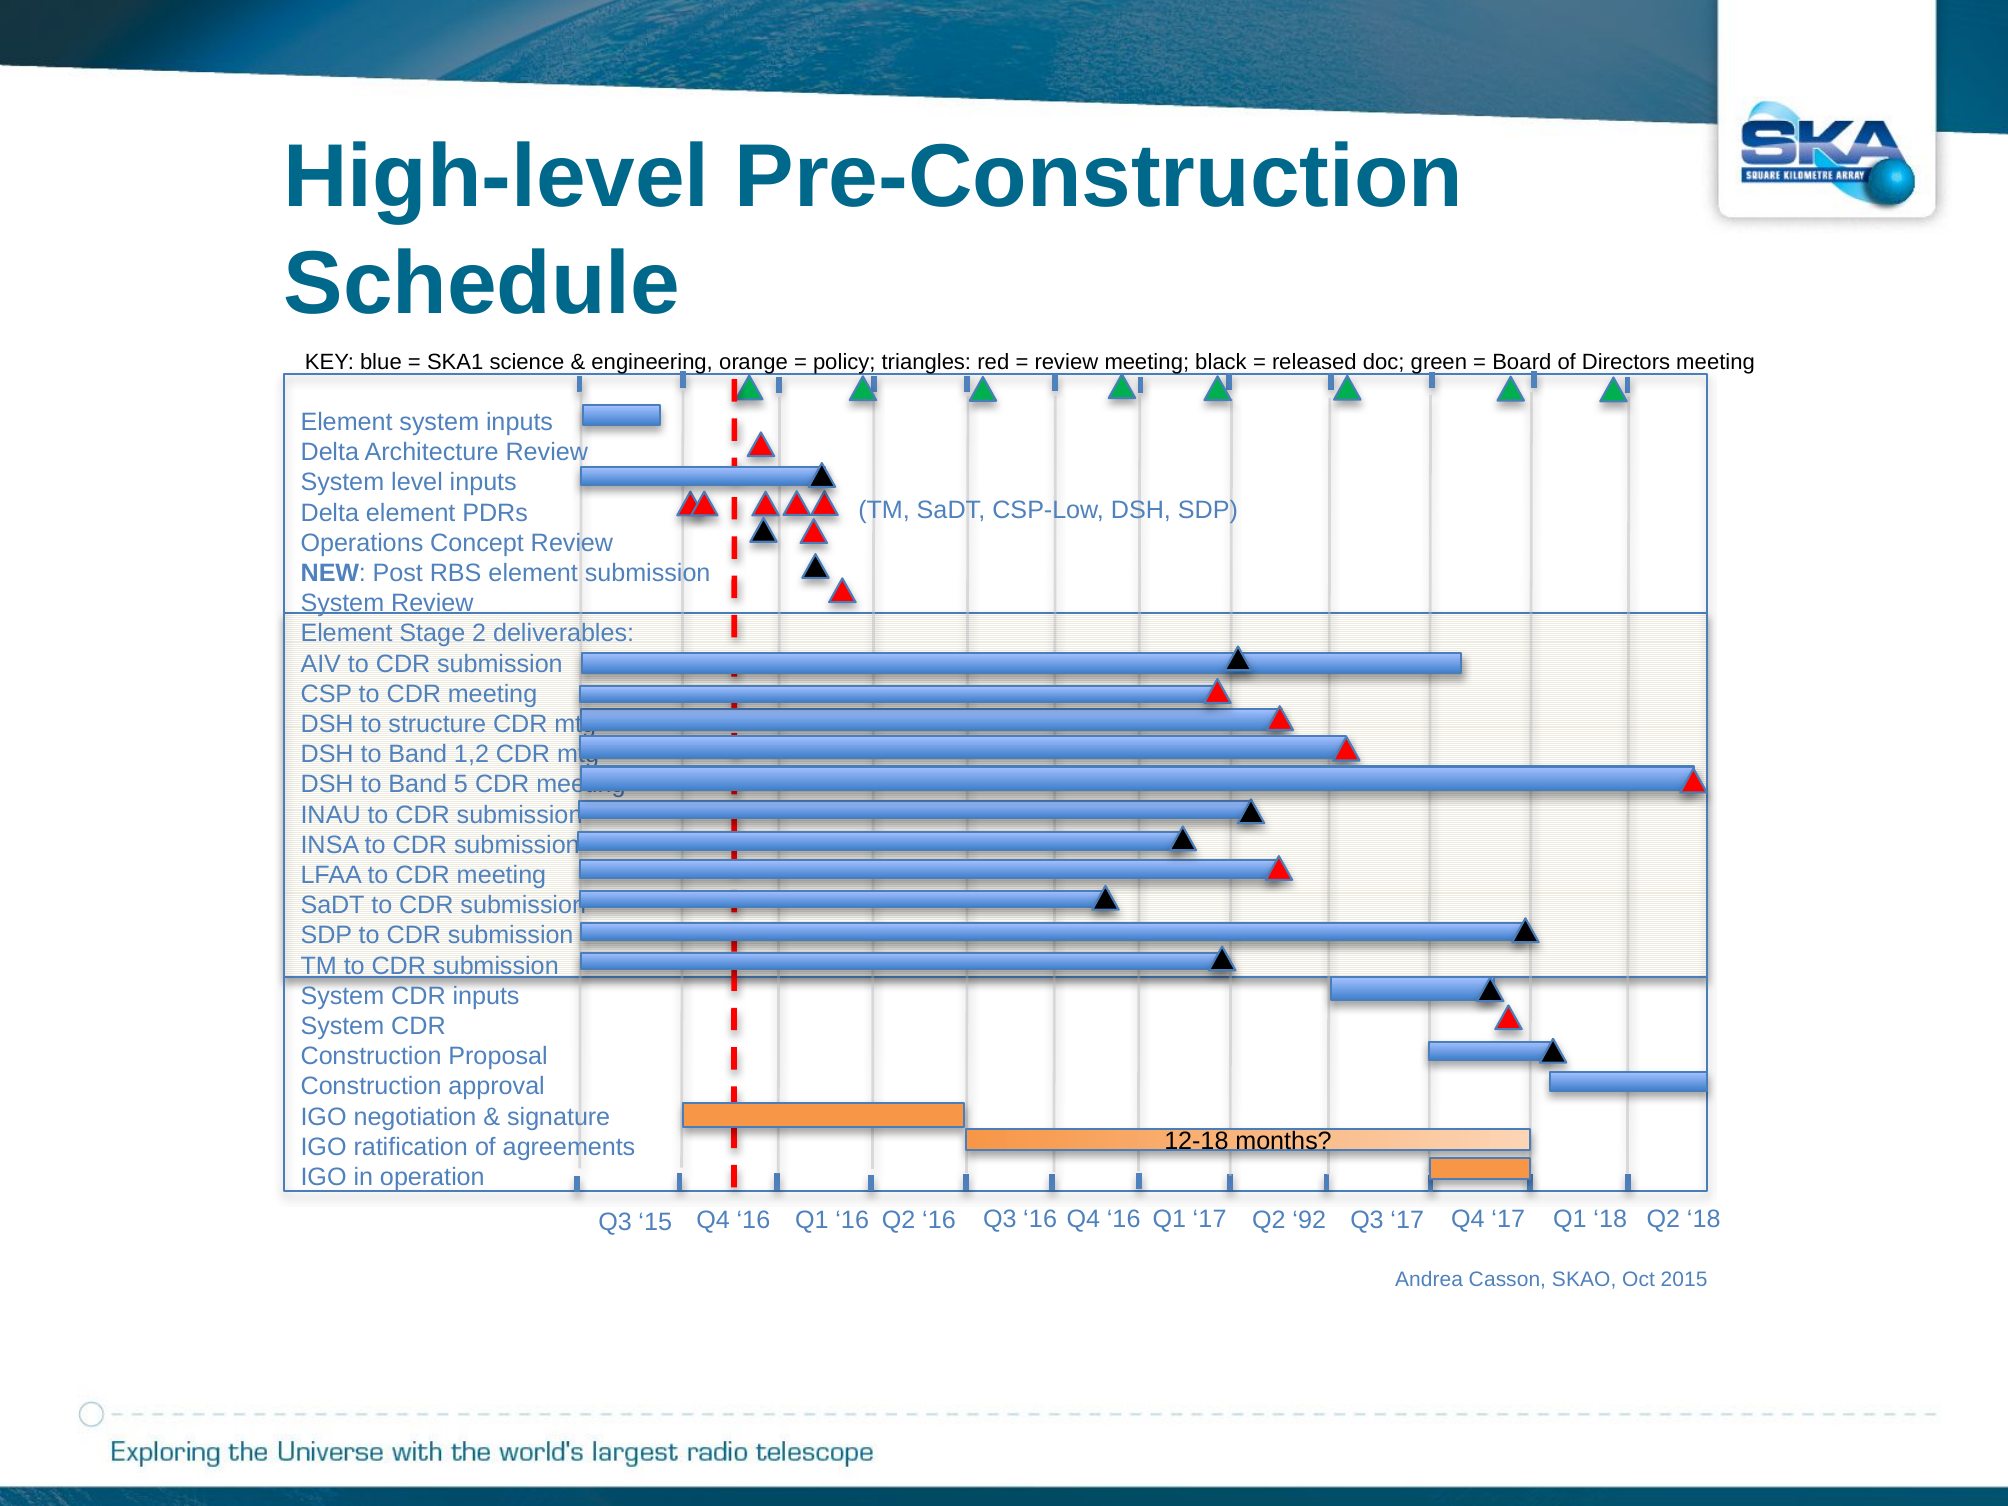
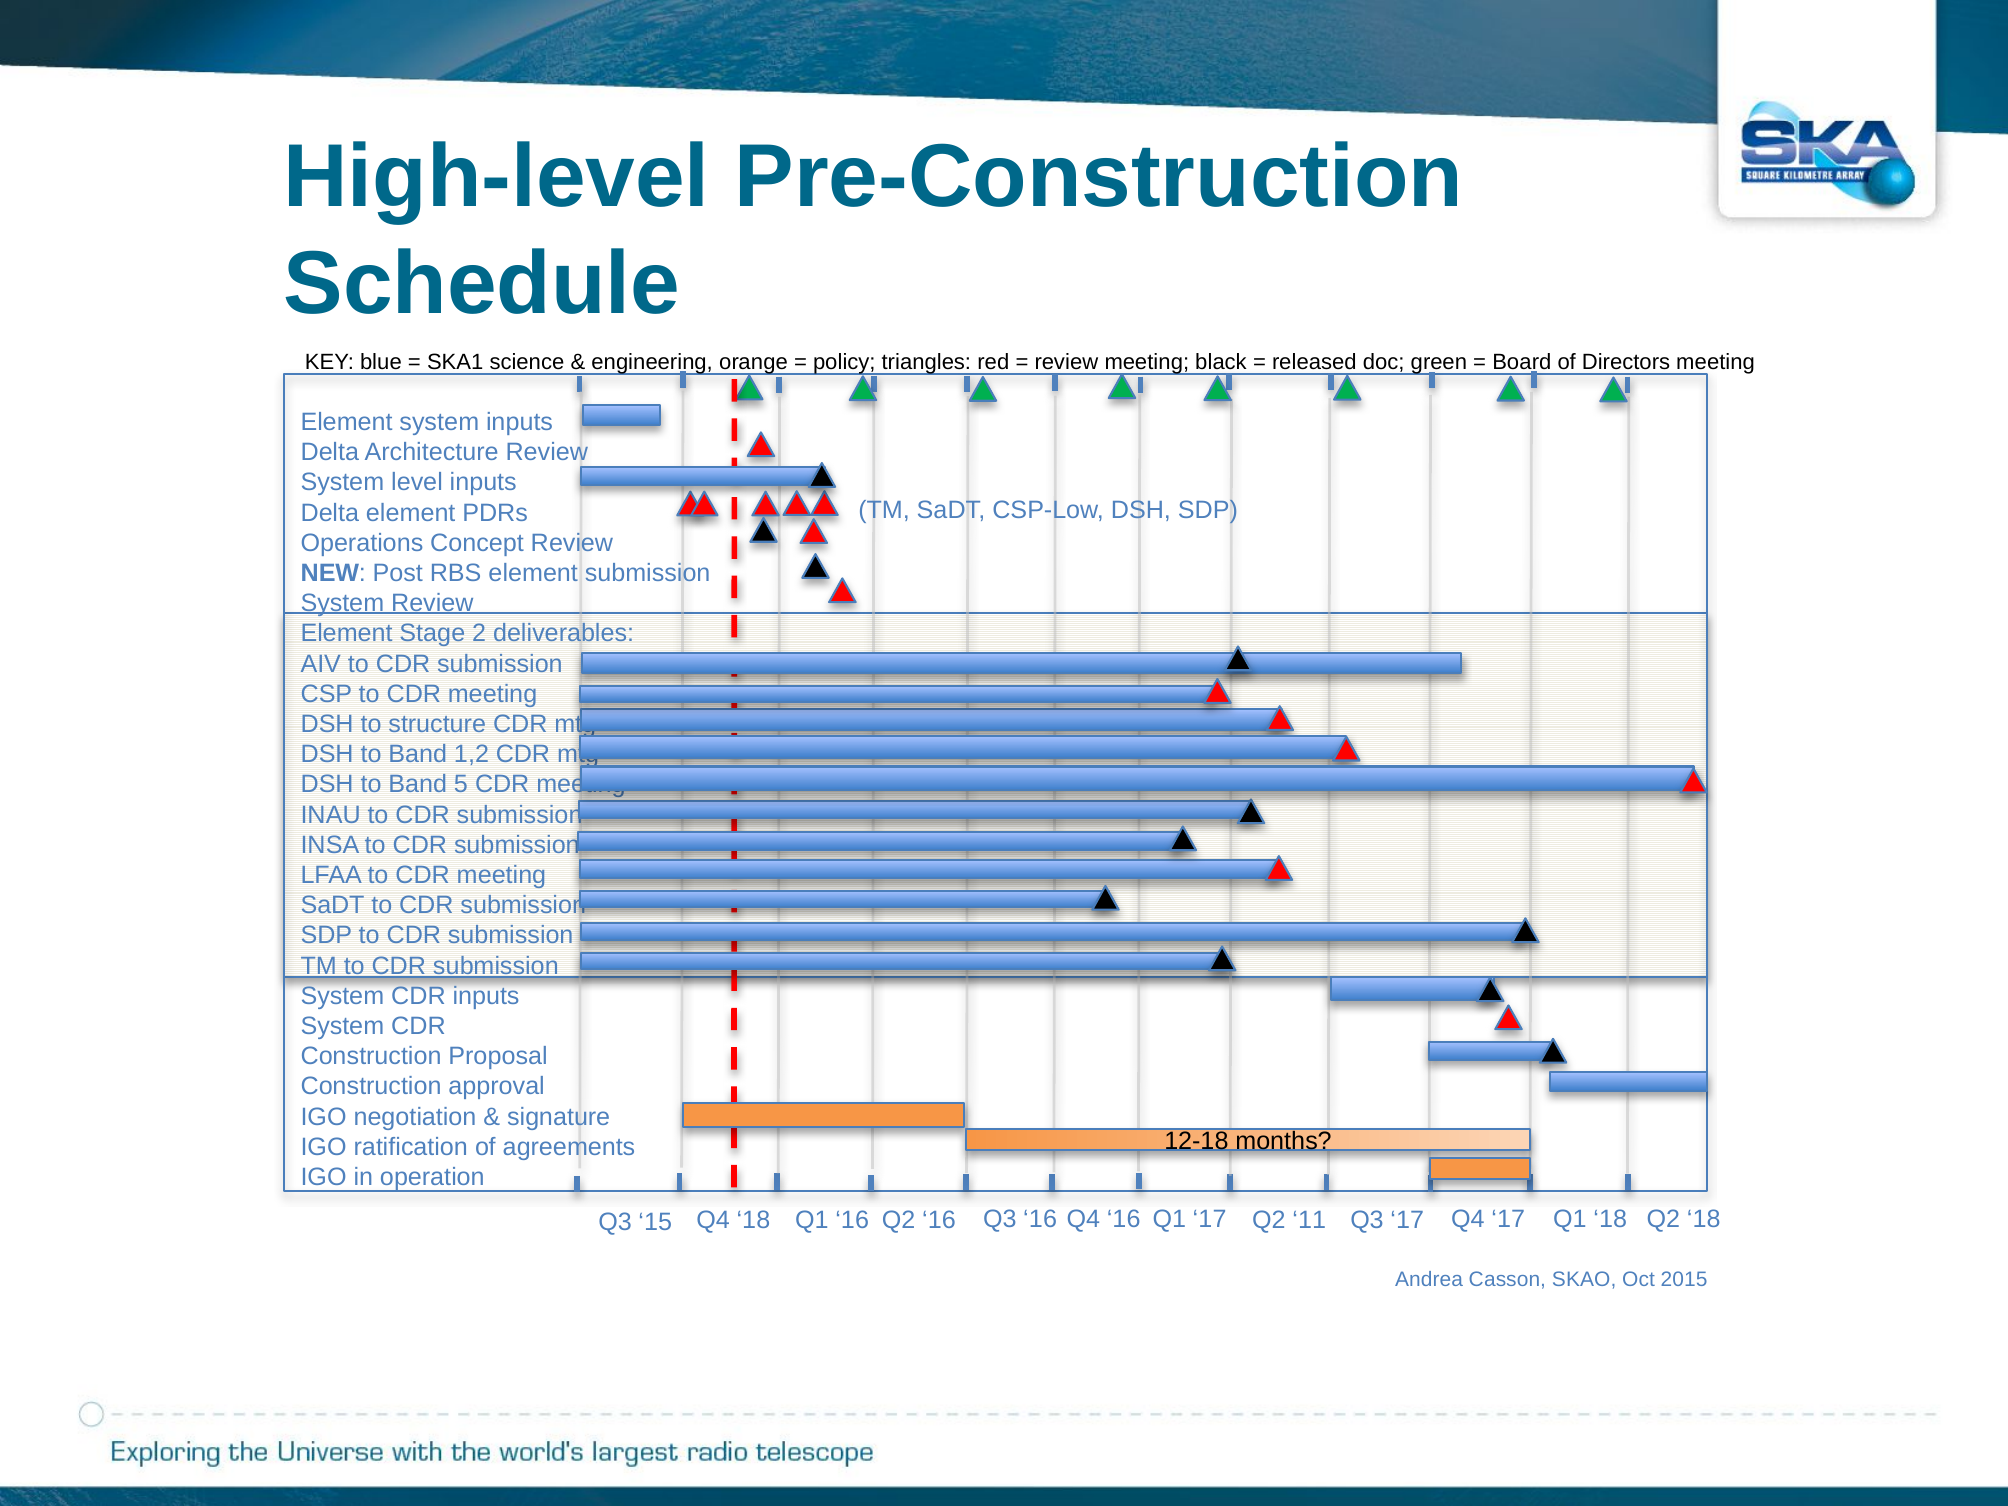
92: 92 -> 11
16 at (753, 1220): 16 -> 18
